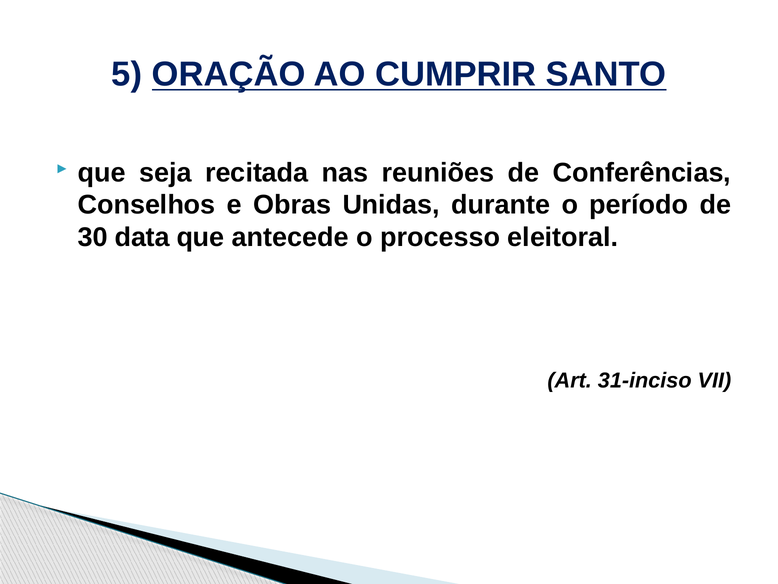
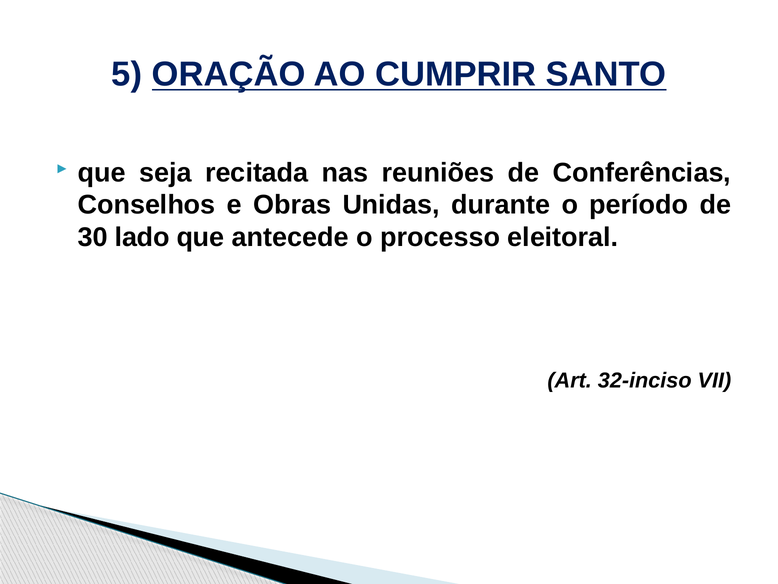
data: data -> lado
31-inciso: 31-inciso -> 32-inciso
